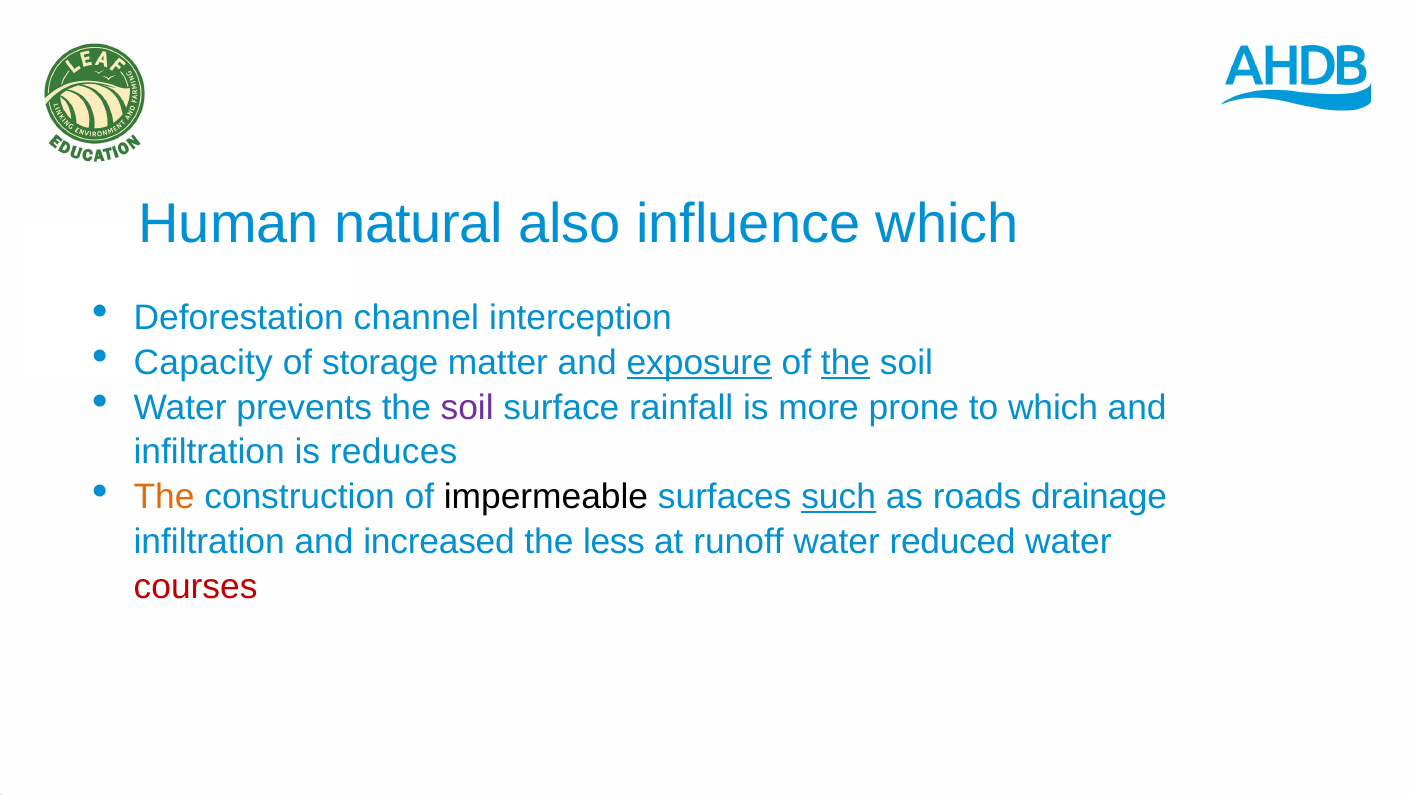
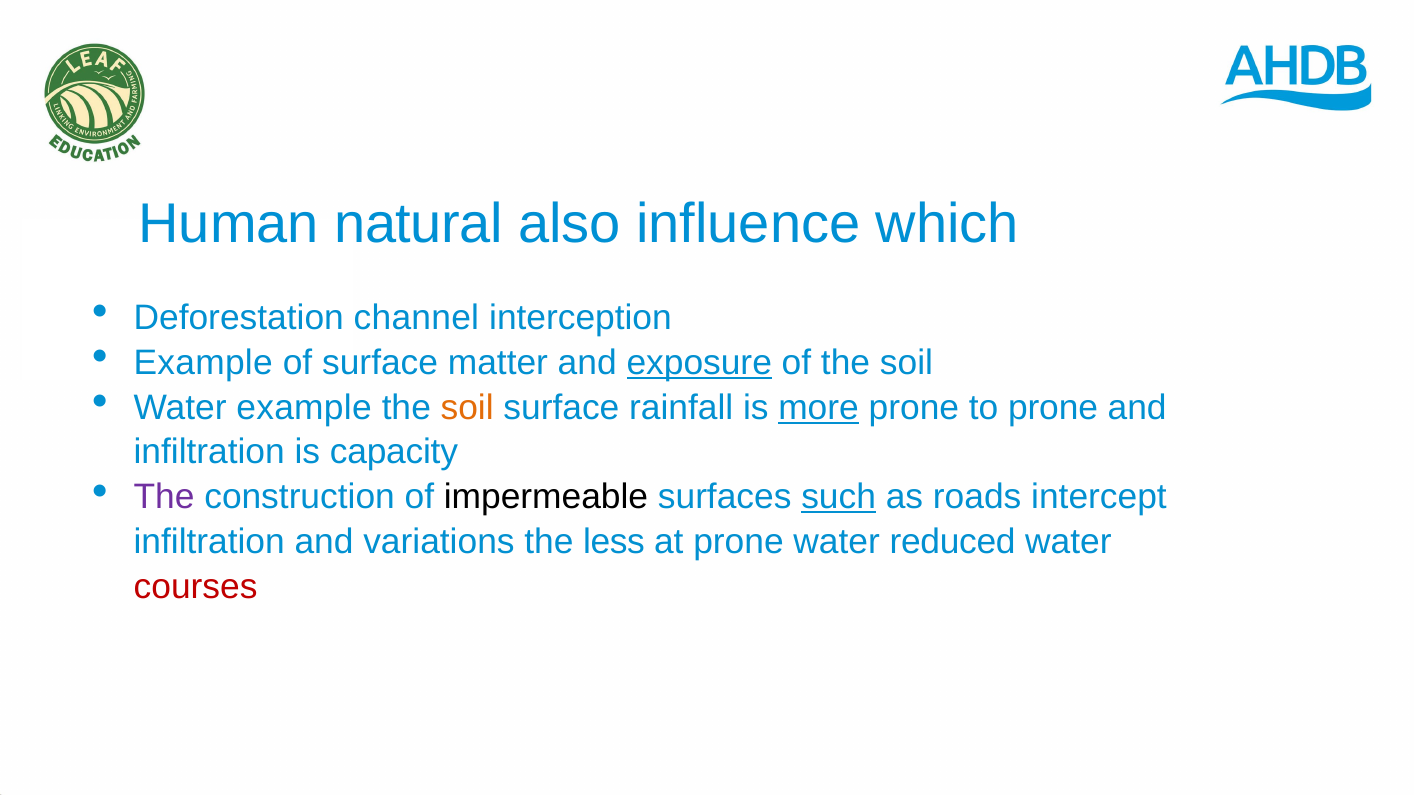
Capacity at (203, 363): Capacity -> Example
of storage: storage -> surface
the at (846, 363) underline: present -> none
Water prevents: prevents -> example
soil at (467, 408) colour: purple -> orange
more underline: none -> present
to which: which -> prone
reduces: reduces -> capacity
The at (164, 497) colour: orange -> purple
drainage: drainage -> intercept
increased: increased -> variations
at runoff: runoff -> prone
